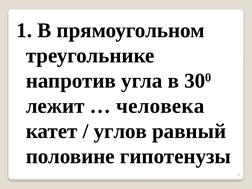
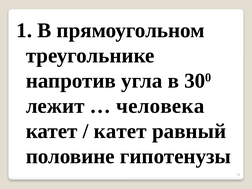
углов at (120, 131): углов -> катет
